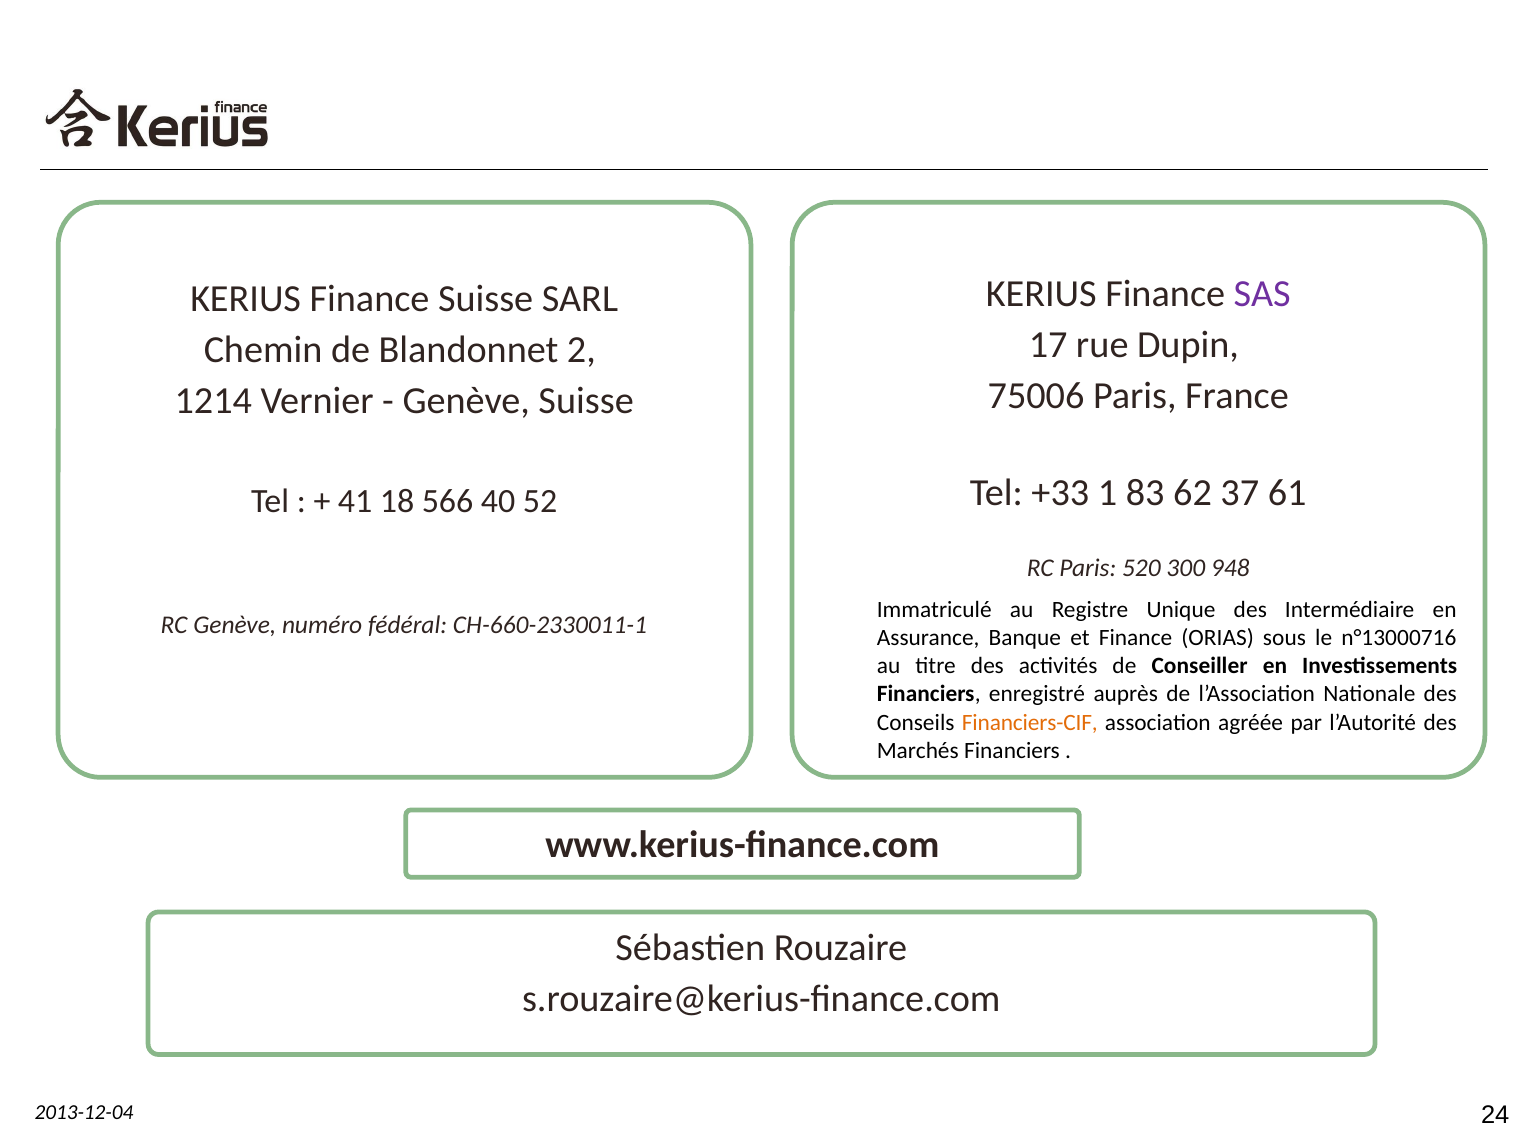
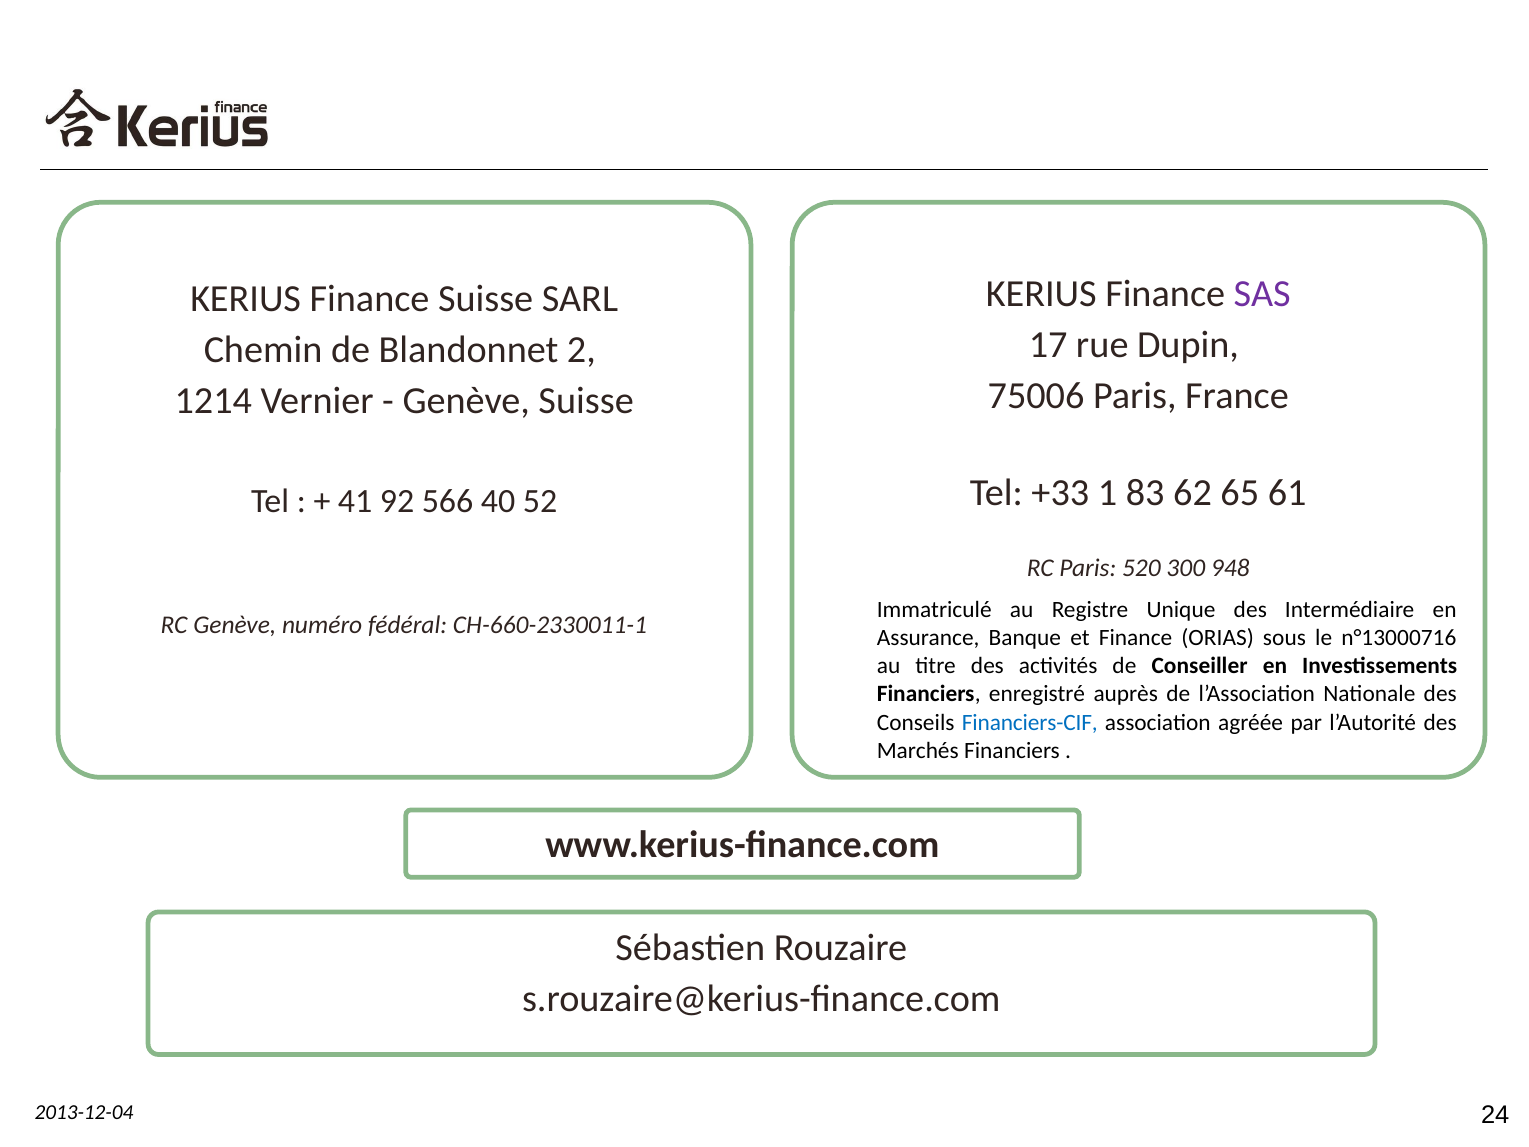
37: 37 -> 65
18: 18 -> 92
Financiers-CIF colour: orange -> blue
